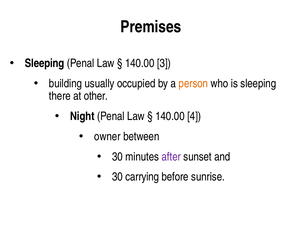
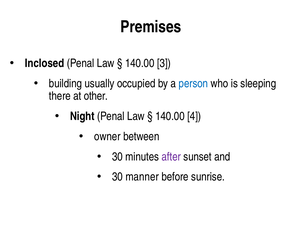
Sleeping at (45, 63): Sleeping -> Inclosed
person colour: orange -> blue
carrying: carrying -> manner
